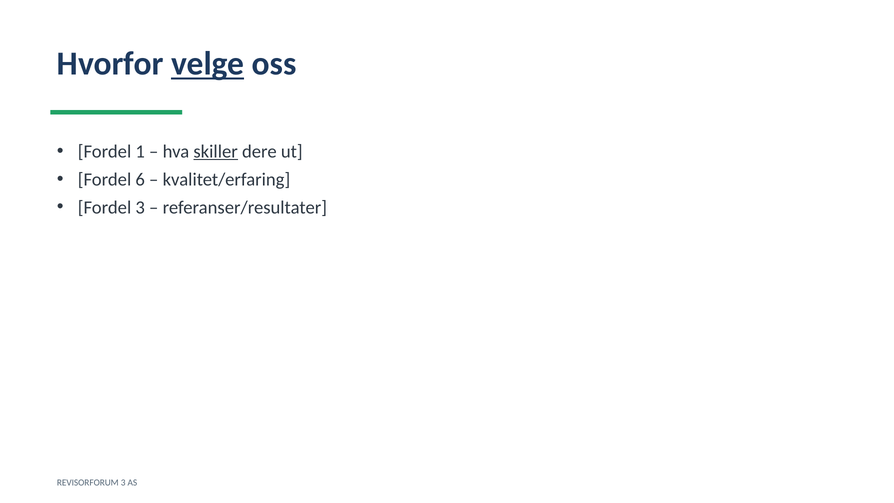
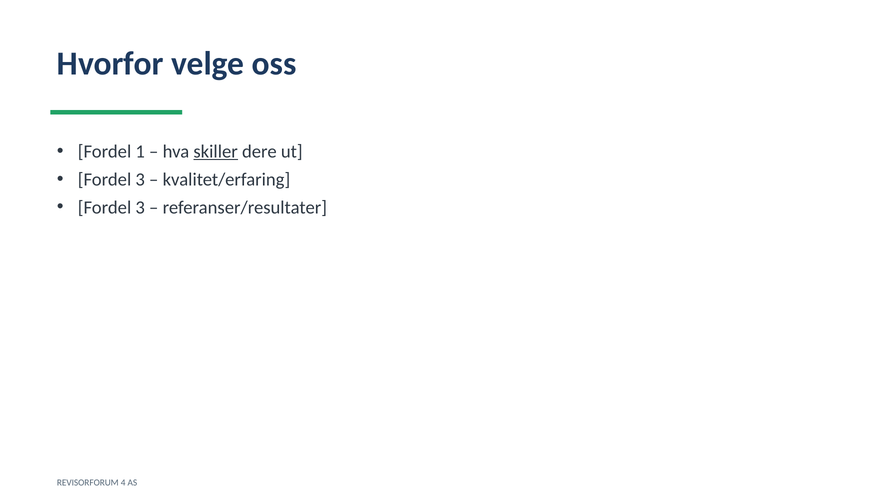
velge underline: present -> none
6 at (140, 179): 6 -> 3
REVISORFORUM 3: 3 -> 4
